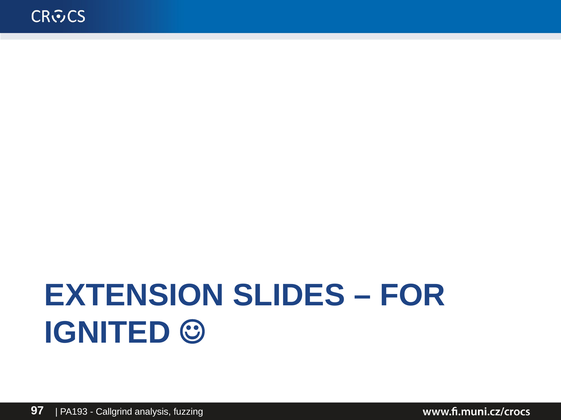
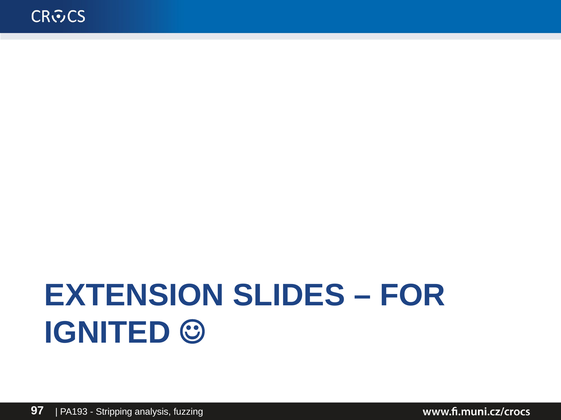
Callgrind: Callgrind -> Stripping
